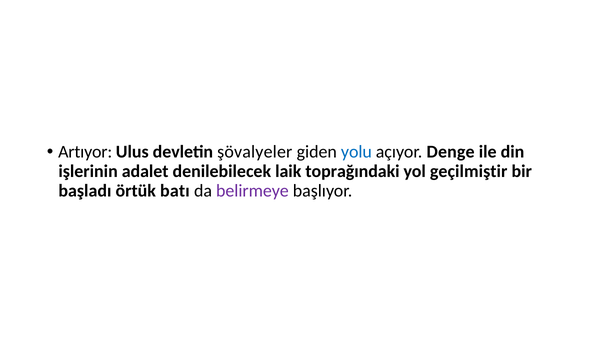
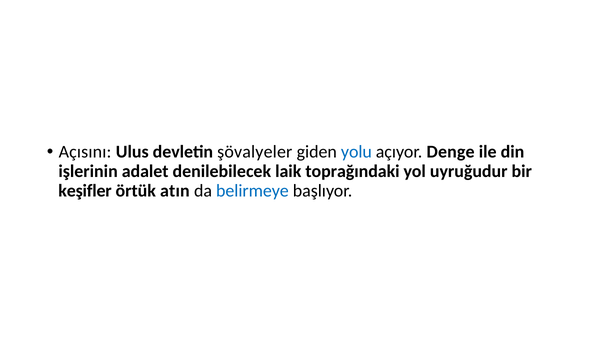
Artıyor: Artıyor -> Açısını
geçilmiştir: geçilmiştir -> uyruğudur
başladı: başladı -> keşifler
batı: batı -> atın
belirmeye colour: purple -> blue
